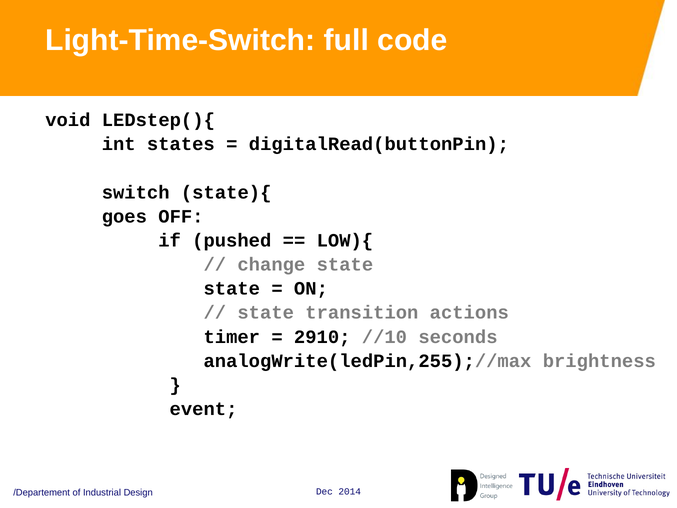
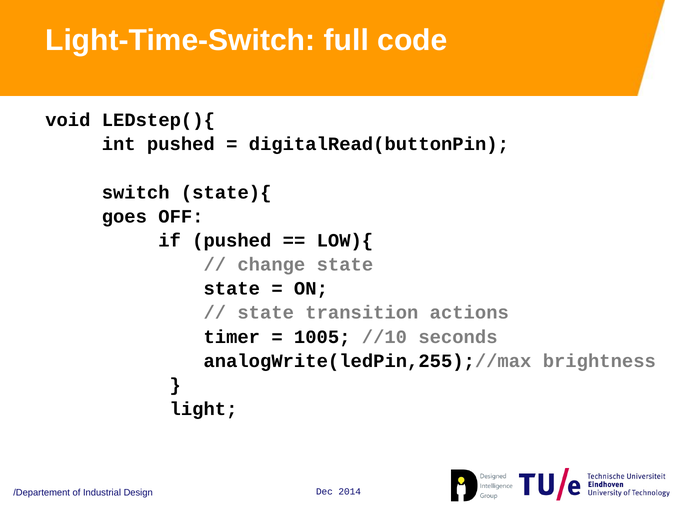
int states: states -> pushed
2910: 2910 -> 1005
event: event -> light
